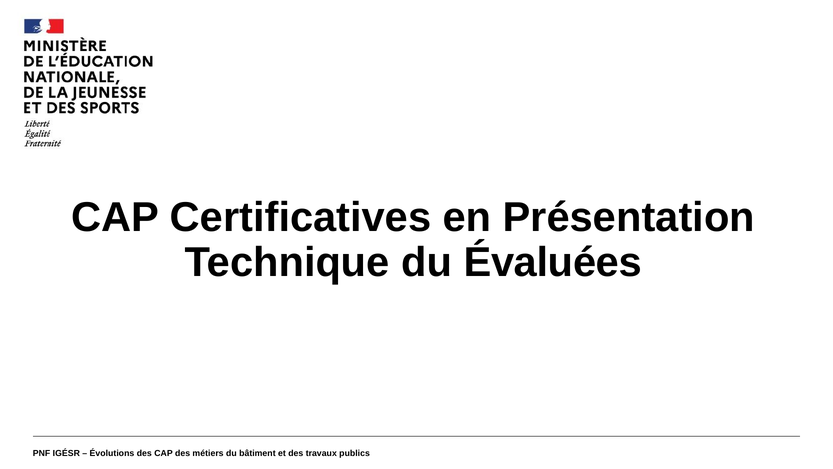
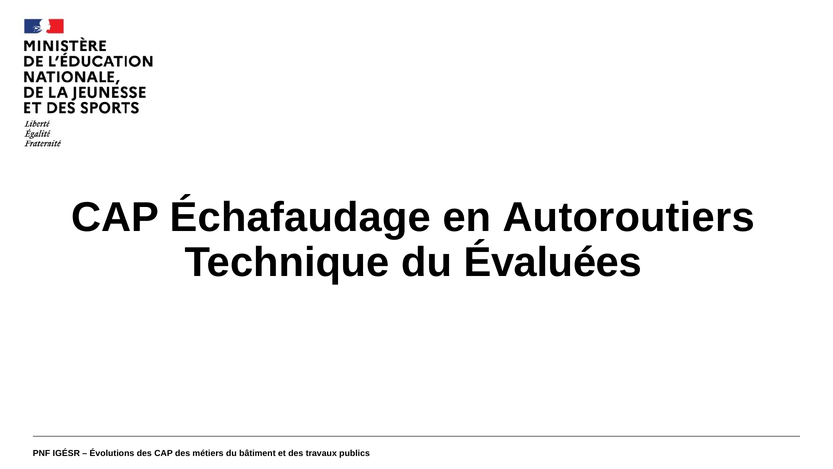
Certificatives: Certificatives -> Échafaudage
Présentation: Présentation -> Autoroutiers
